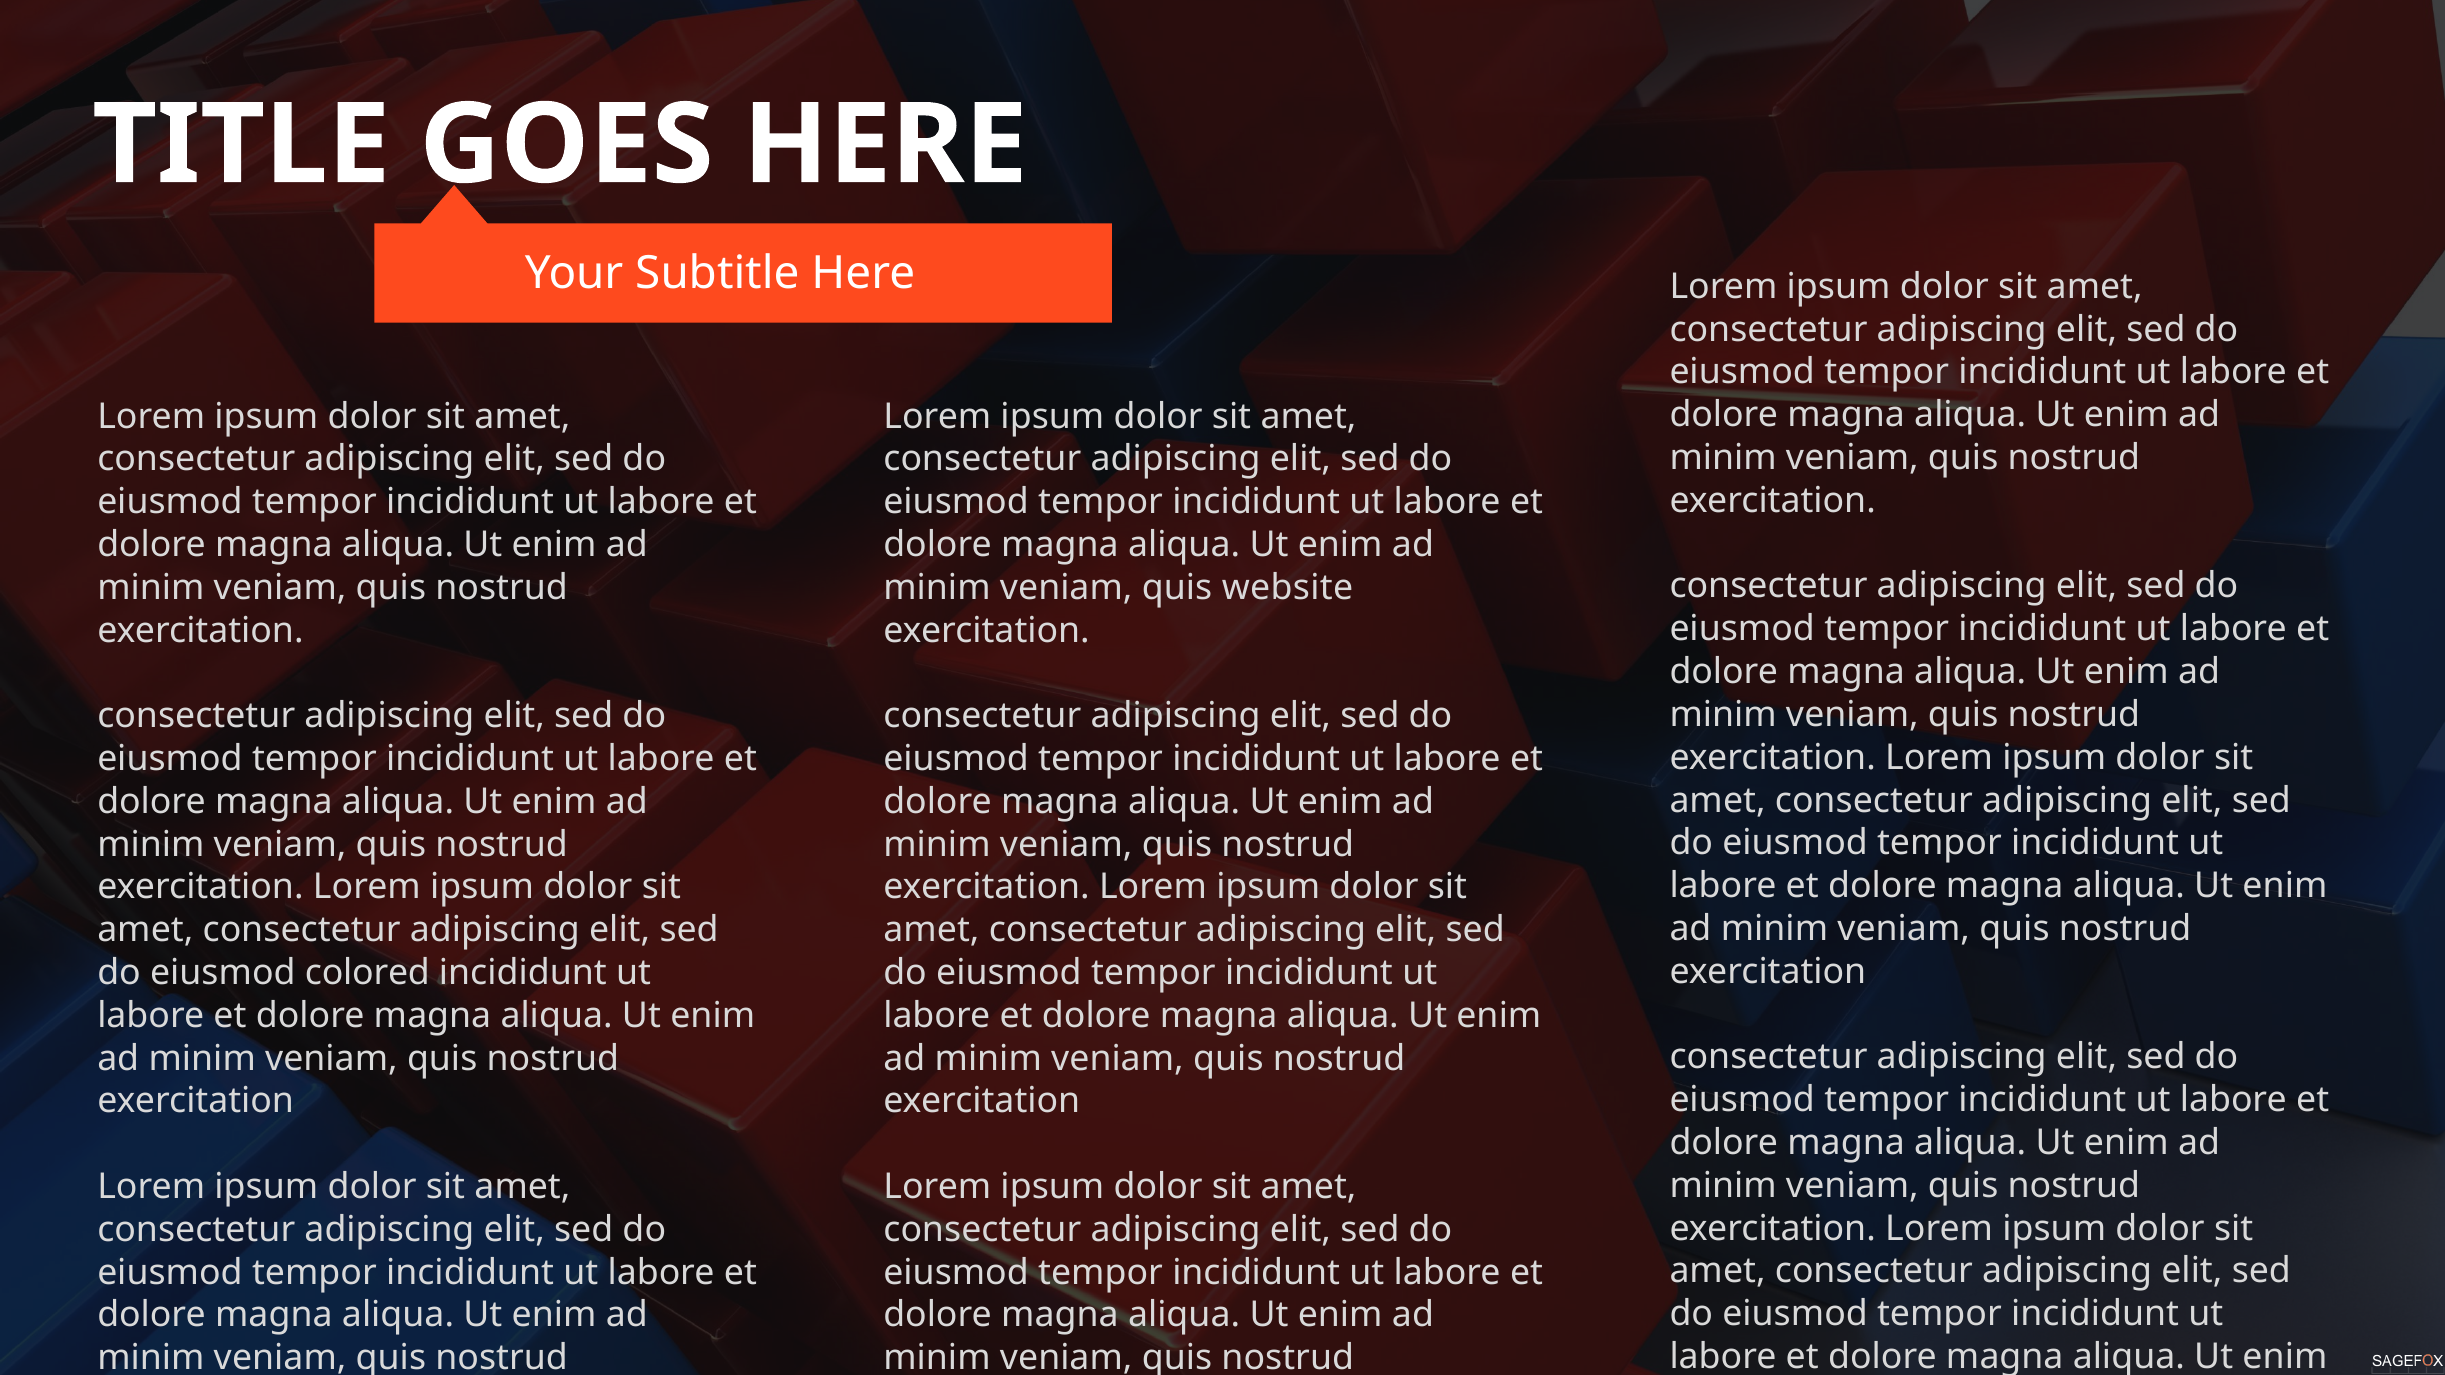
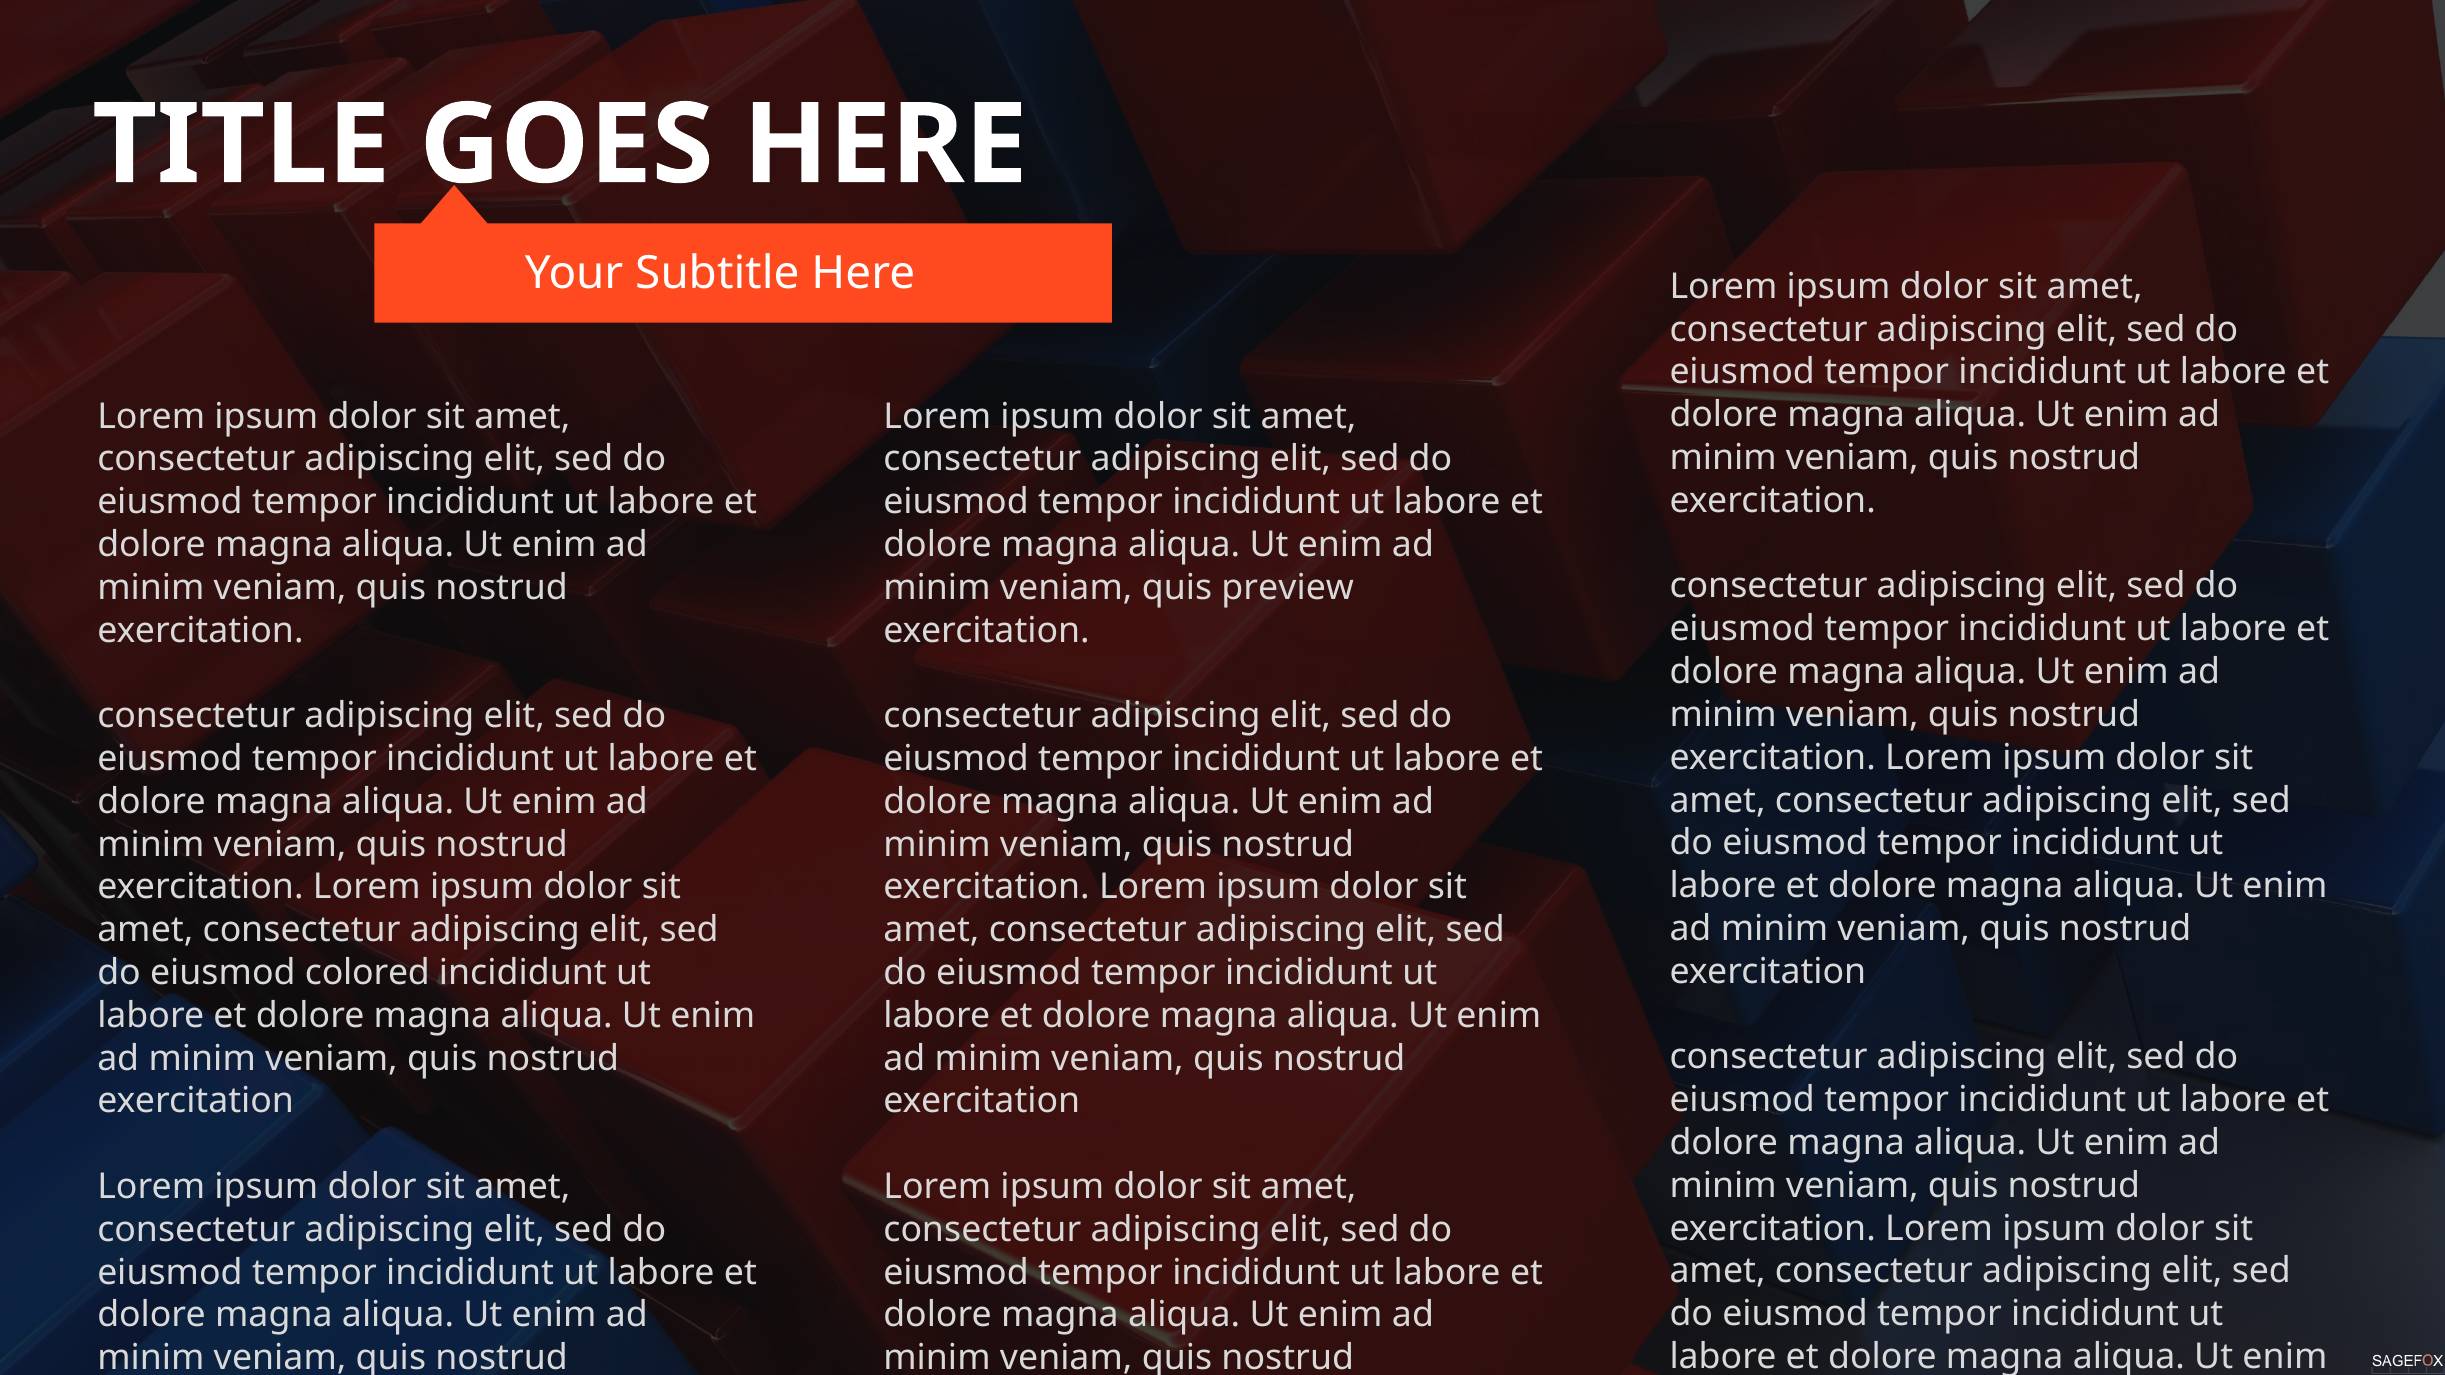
website: website -> preview
